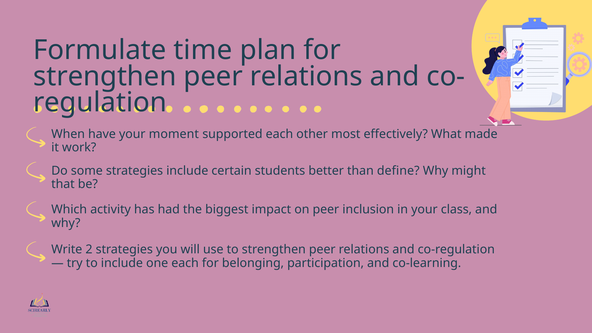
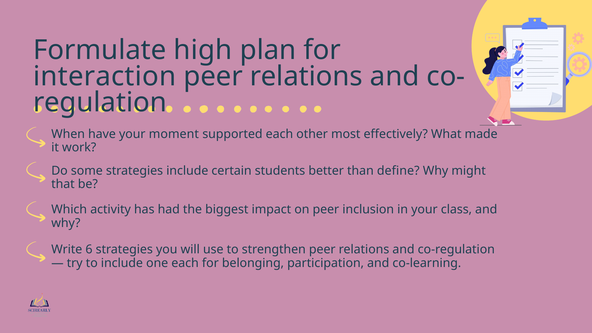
time: time -> high
strengthen at (105, 76): strengthen -> interaction
2: 2 -> 6
